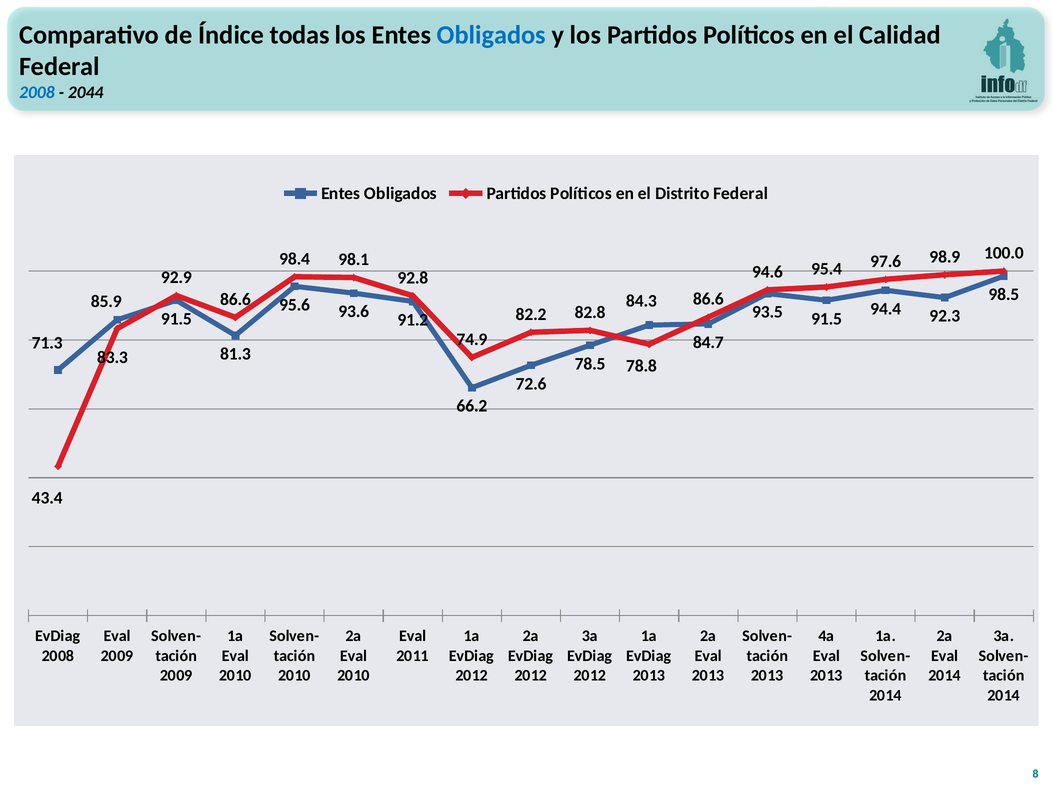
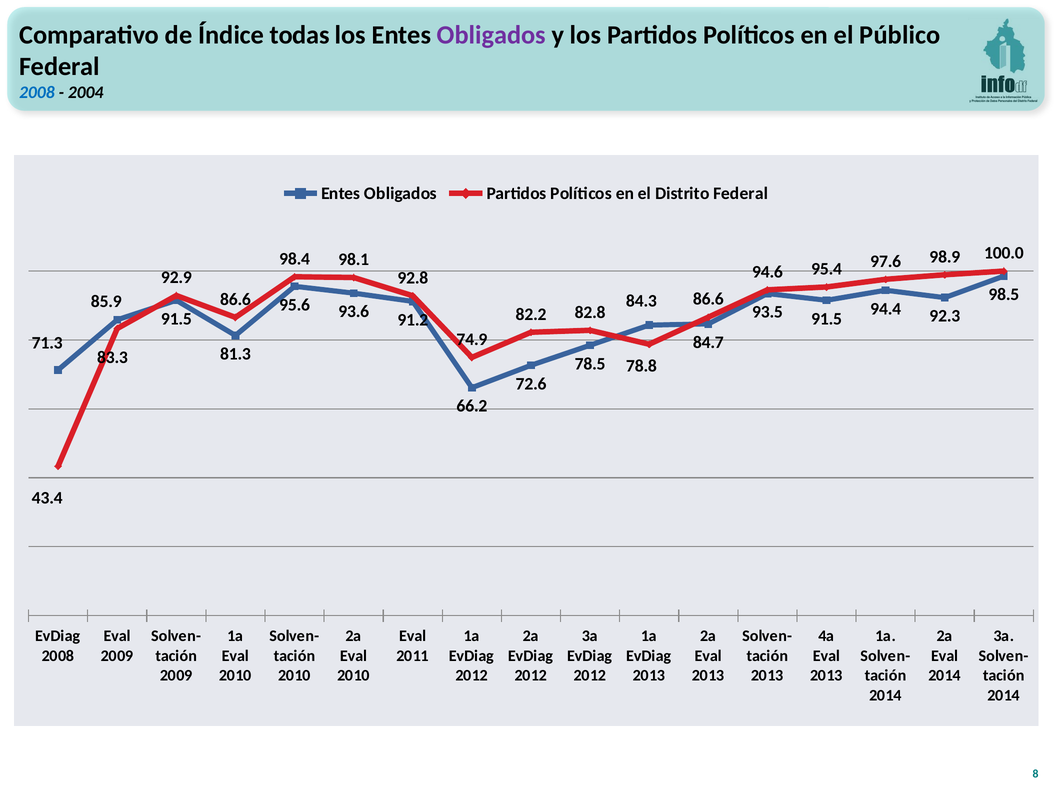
Obligados at (491, 35) colour: blue -> purple
Calidad: Calidad -> Público
2044: 2044 -> 2004
